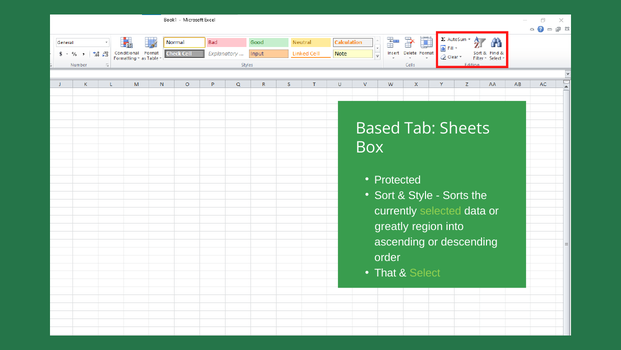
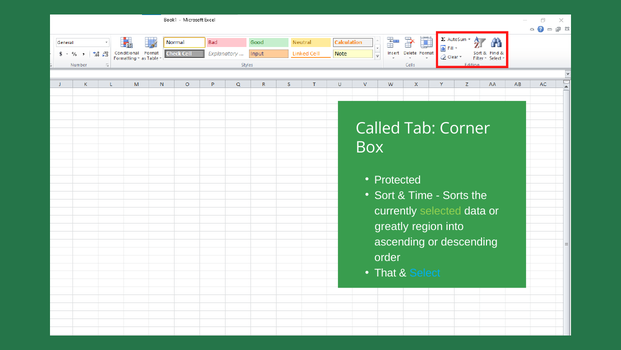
Based: Based -> Called
Sheets: Sheets -> Corner
Style: Style -> Time
Select colour: light green -> light blue
